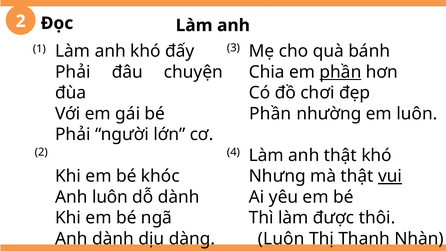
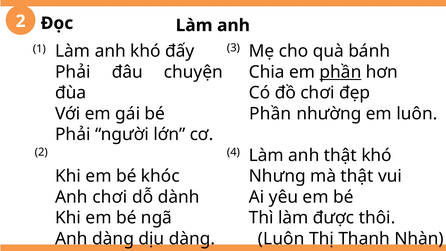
vui underline: present -> none
Anh luôn: luôn -> chơi
Anh dành: dành -> dàng
